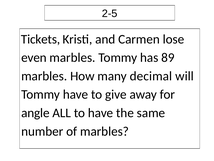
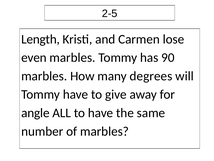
Tickets: Tickets -> Length
89: 89 -> 90
decimal: decimal -> degrees
